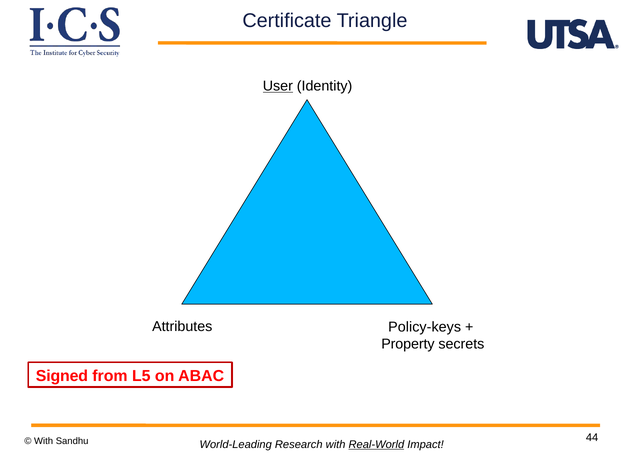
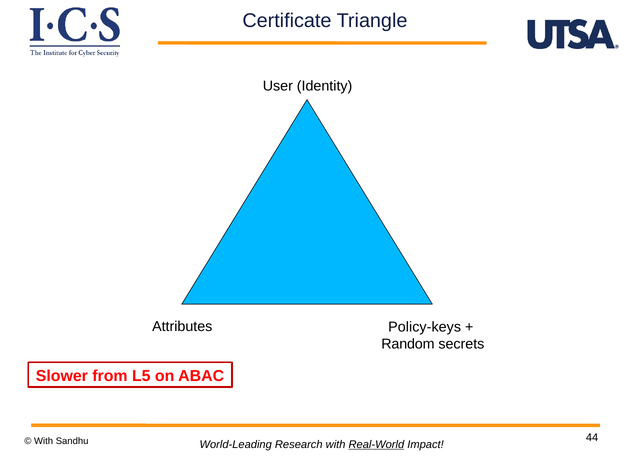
User underline: present -> none
Property: Property -> Random
Signed: Signed -> Slower
